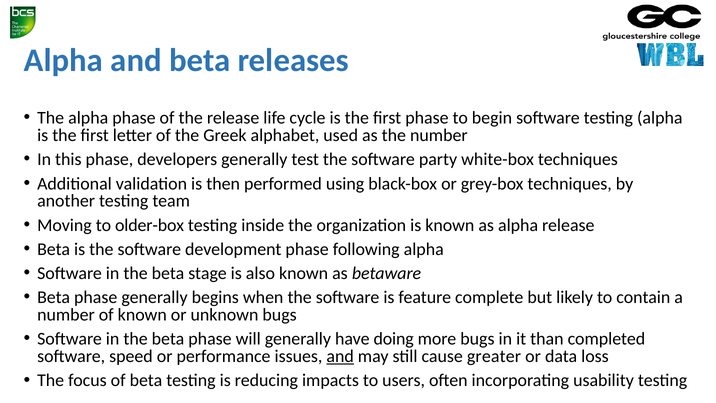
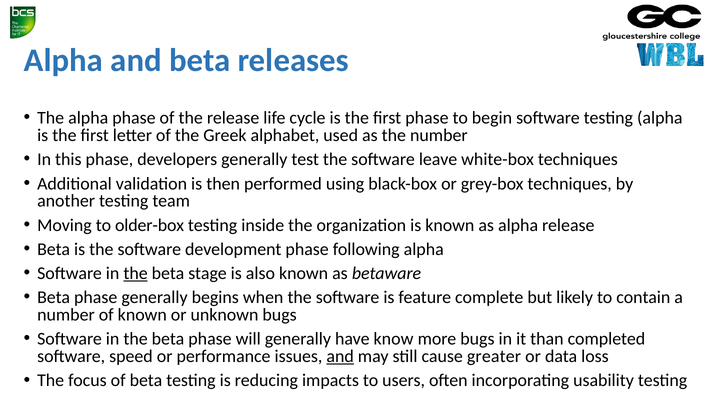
party: party -> leave
the at (136, 273) underline: none -> present
doing: doing -> know
